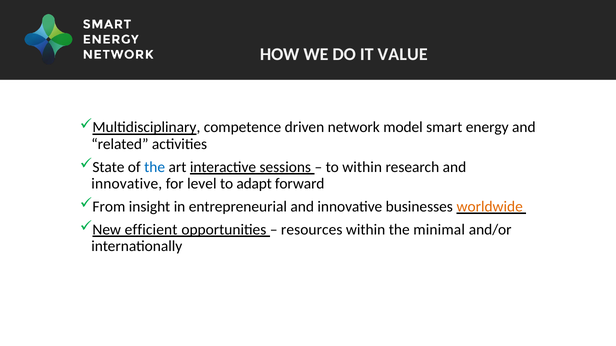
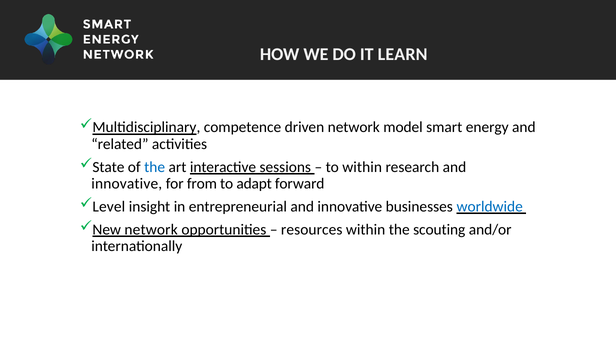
VALUE: VALUE -> LEARN
level: level -> from
From: From -> Level
worldwide colour: orange -> blue
New efficient: efficient -> network
minimal: minimal -> scouting
